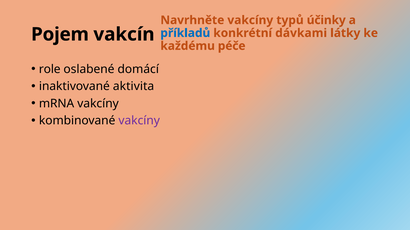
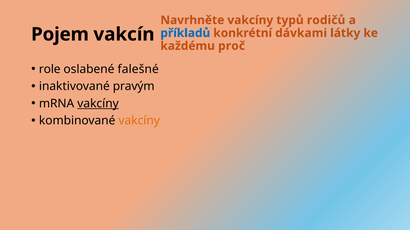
účinky: účinky -> rodičů
péče: péče -> proč
domácí: domácí -> falešné
aktivita: aktivita -> pravým
vakcíny at (98, 104) underline: none -> present
vakcíny at (139, 121) colour: purple -> orange
